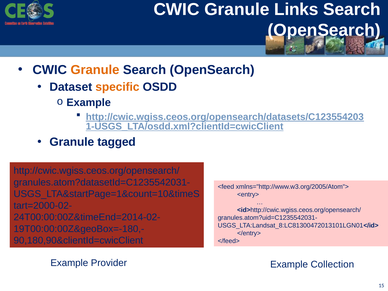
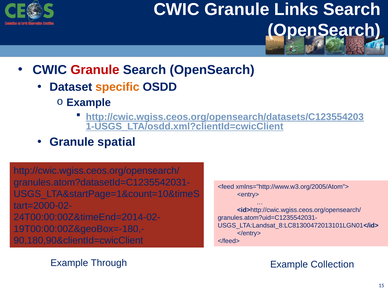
Granule at (95, 70) colour: orange -> red
tagged: tagged -> spatial
Provider: Provider -> Through
